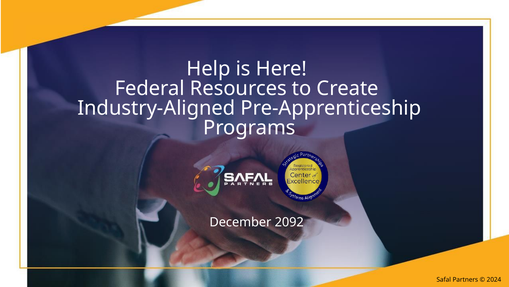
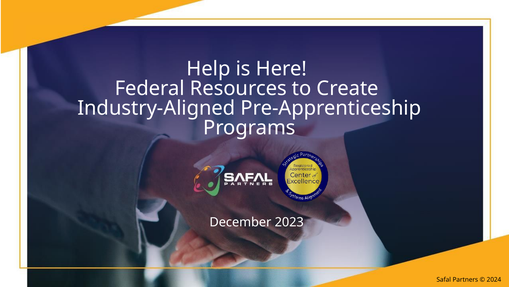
2092: 2092 -> 2023
